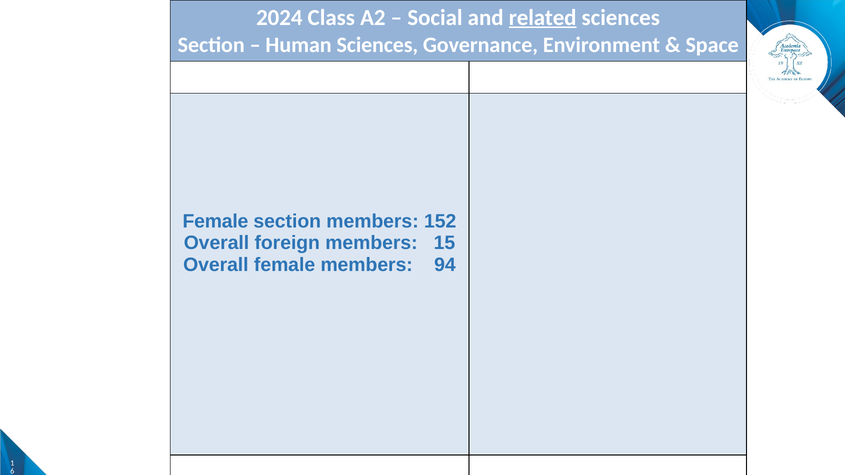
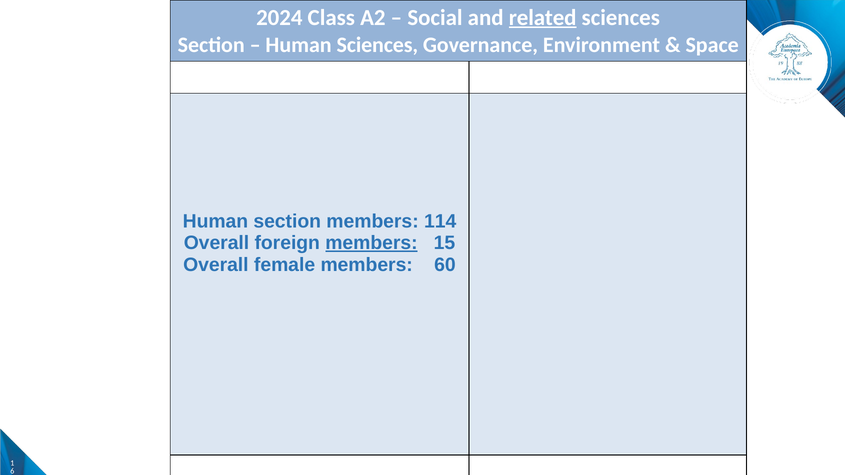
Female at (215, 222): Female -> Human
152: 152 -> 114
members at (371, 243) underline: none -> present
94: 94 -> 60
